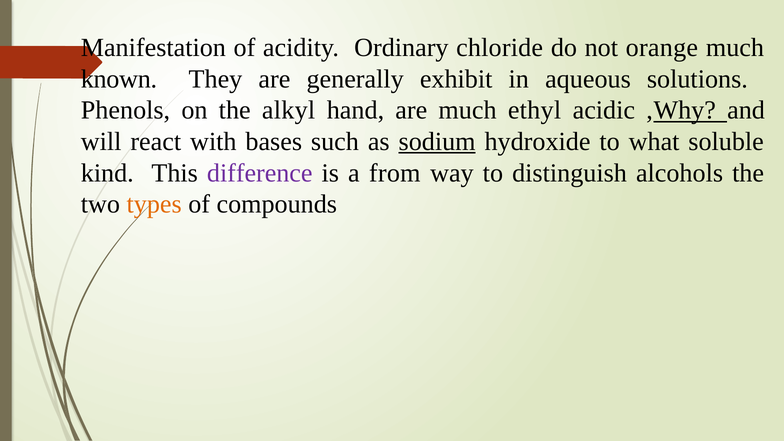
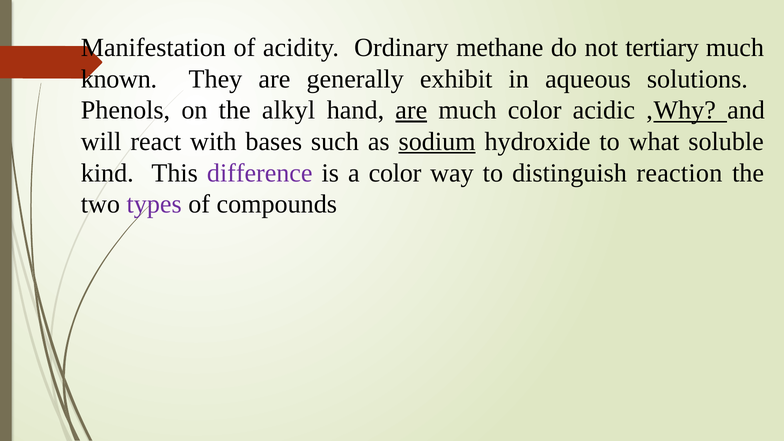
chloride: chloride -> methane
orange: orange -> tertiary
are at (411, 110) underline: none -> present
much ethyl: ethyl -> color
a from: from -> color
alcohols: alcohols -> reaction
types colour: orange -> purple
